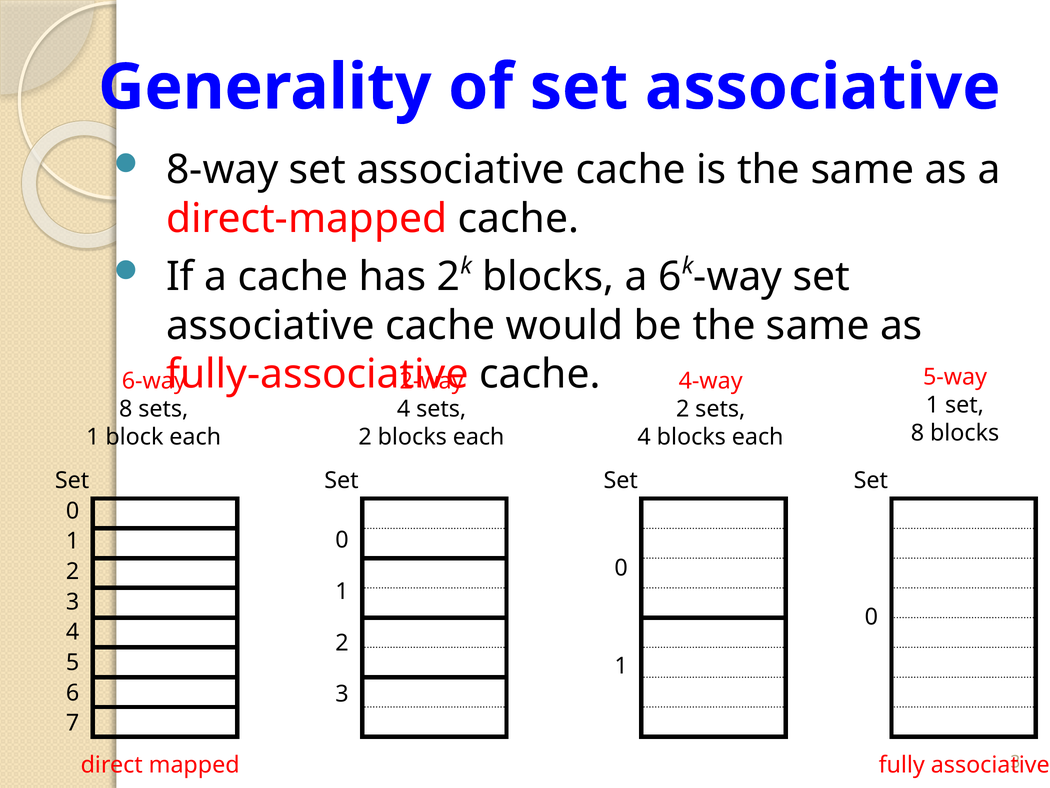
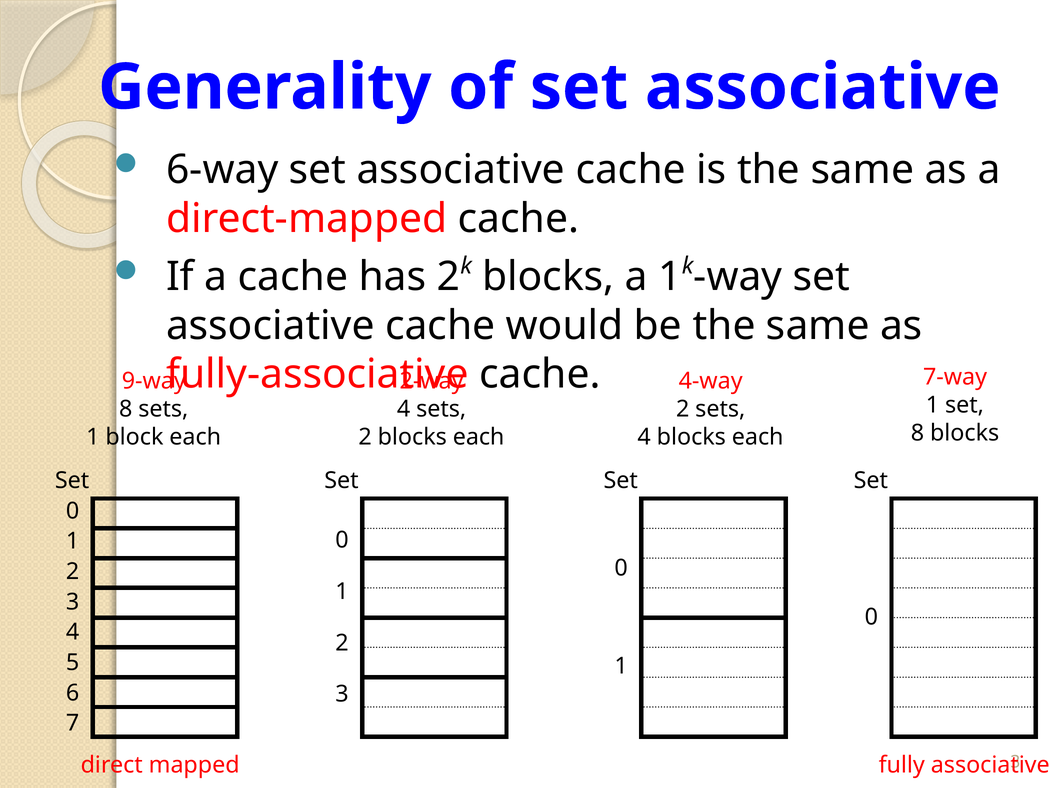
8-way: 8-way -> 6-way
a 6: 6 -> 1
5-way: 5-way -> 7-way
6-way: 6-way -> 9-way
